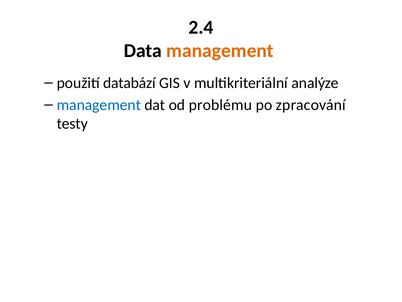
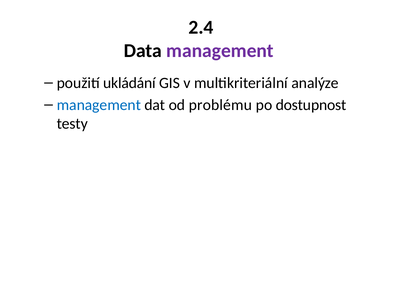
management at (220, 51) colour: orange -> purple
databází: databází -> ukládání
zpracování: zpracování -> dostupnost
